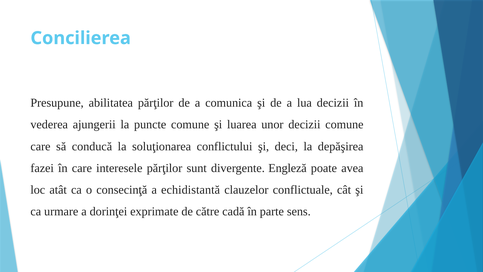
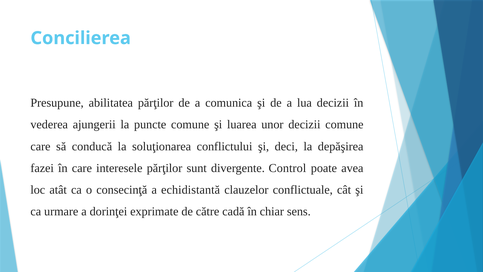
Engleză: Engleză -> Control
parte: parte -> chiar
